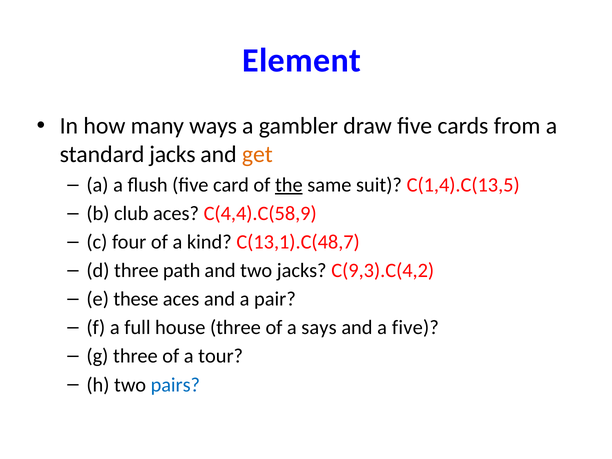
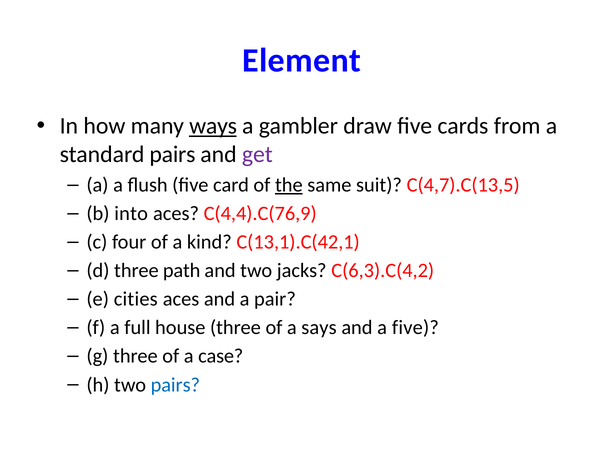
ways underline: none -> present
standard jacks: jacks -> pairs
get colour: orange -> purple
C(1,4).C(13,5: C(1,4).C(13,5 -> C(4,7).C(13,5
club: club -> into
C(4,4).C(58,9: C(4,4).C(58,9 -> C(4,4).C(76,9
C(13,1).C(48,7: C(13,1).C(48,7 -> C(13,1).C(42,1
C(9,3).C(4,2: C(9,3).C(4,2 -> C(6,3).C(4,2
these: these -> cities
tour: tour -> case
